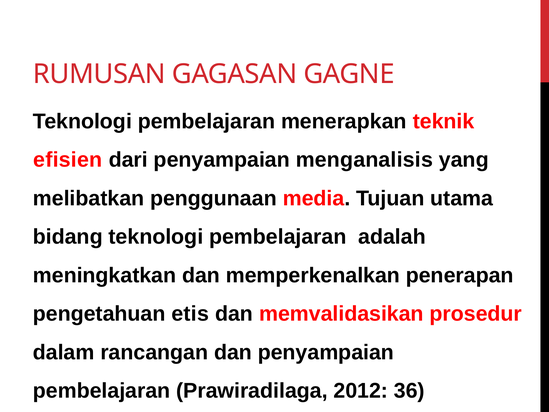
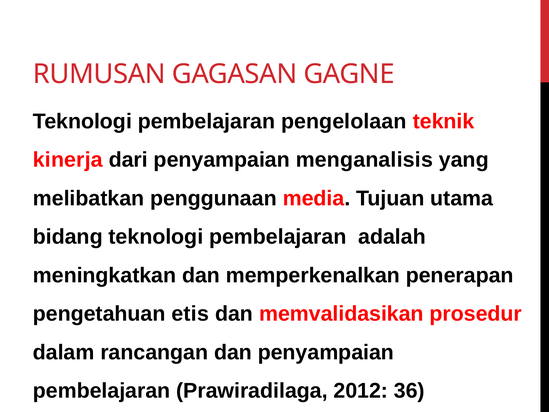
menerapkan: menerapkan -> pengelolaan
efisien: efisien -> kinerja
